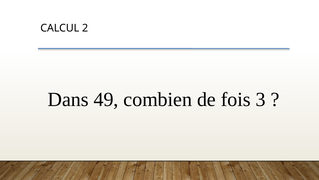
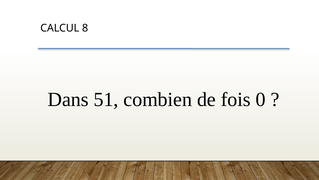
2: 2 -> 8
49: 49 -> 51
3: 3 -> 0
